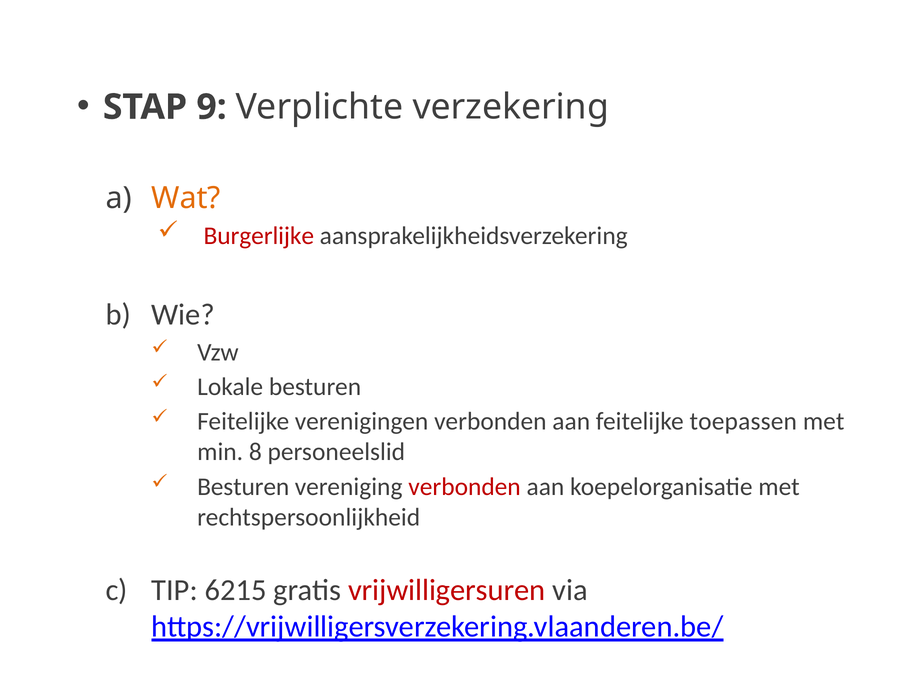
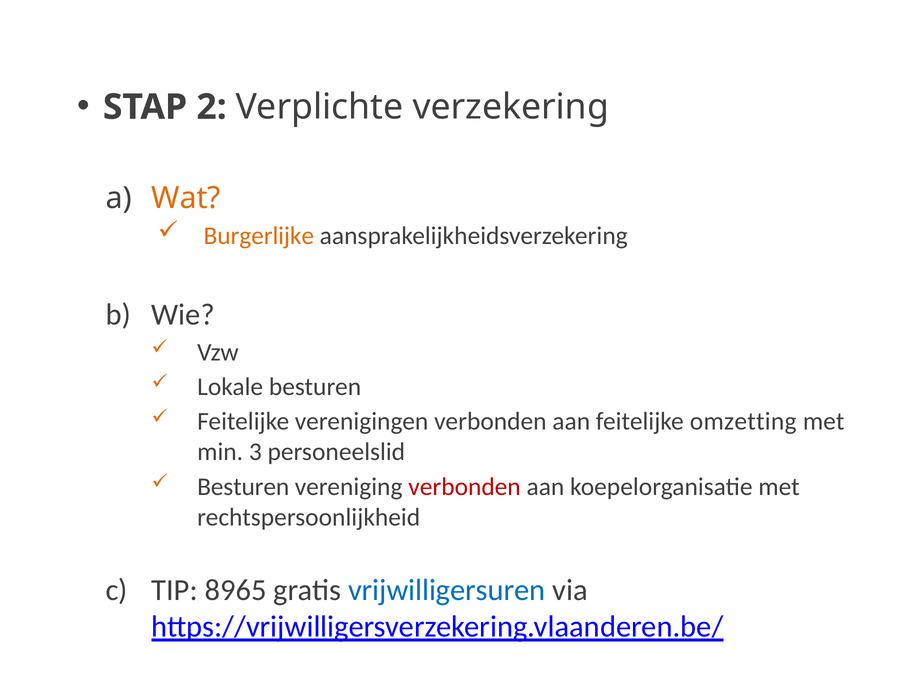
9: 9 -> 2
Burgerlijke colour: red -> orange
toepassen: toepassen -> omzetting
8: 8 -> 3
6215: 6215 -> 8965
vrijwilligersuren colour: red -> blue
